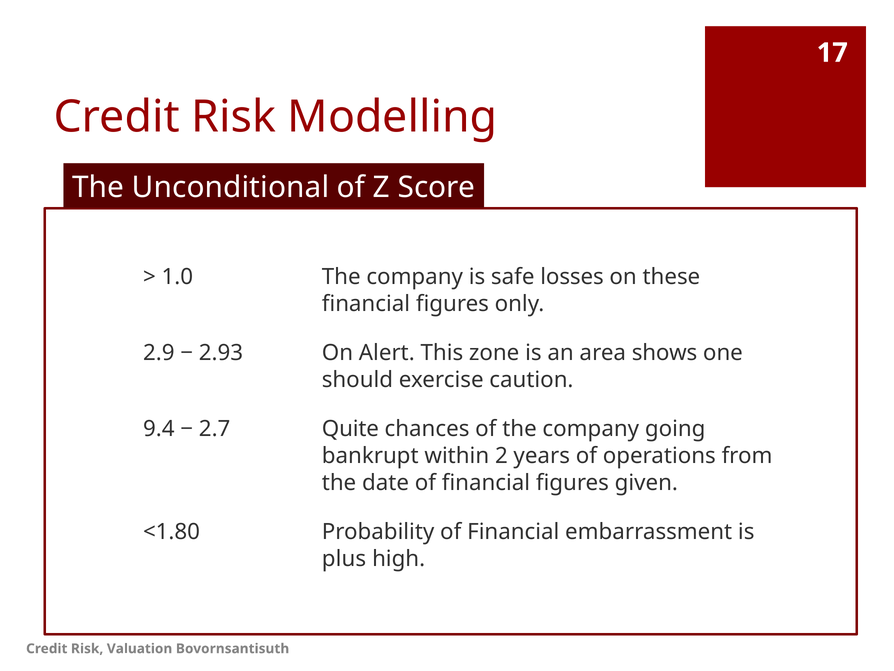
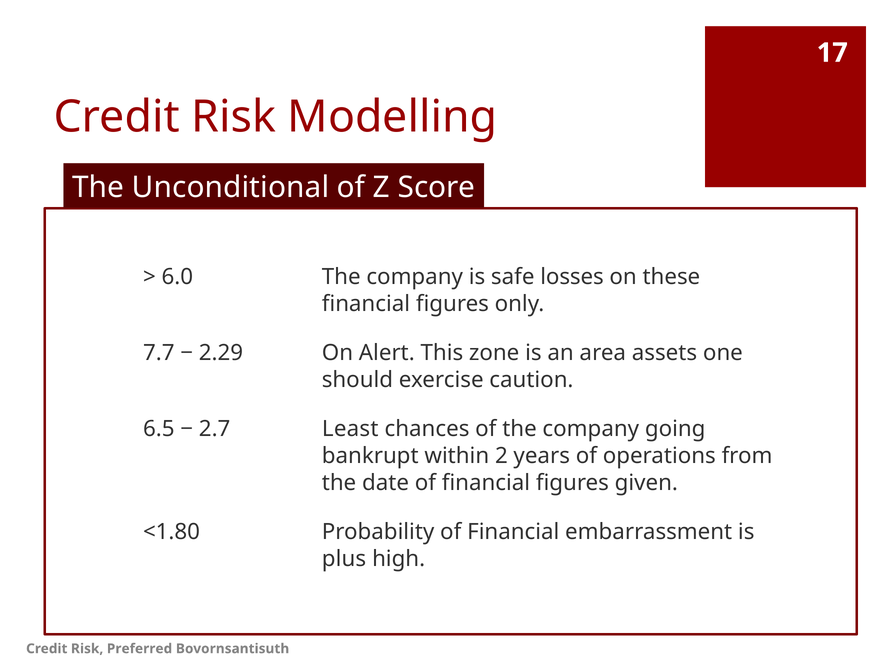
1.0: 1.0 -> 6.0
2.9: 2.9 -> 7.7
2.93: 2.93 -> 2.29
shows: shows -> assets
9.4: 9.4 -> 6.5
Quite: Quite -> Least
Valuation: Valuation -> Preferred
